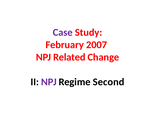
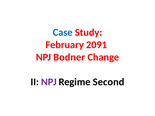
Case colour: purple -> blue
2007: 2007 -> 2091
Related: Related -> Bodner
